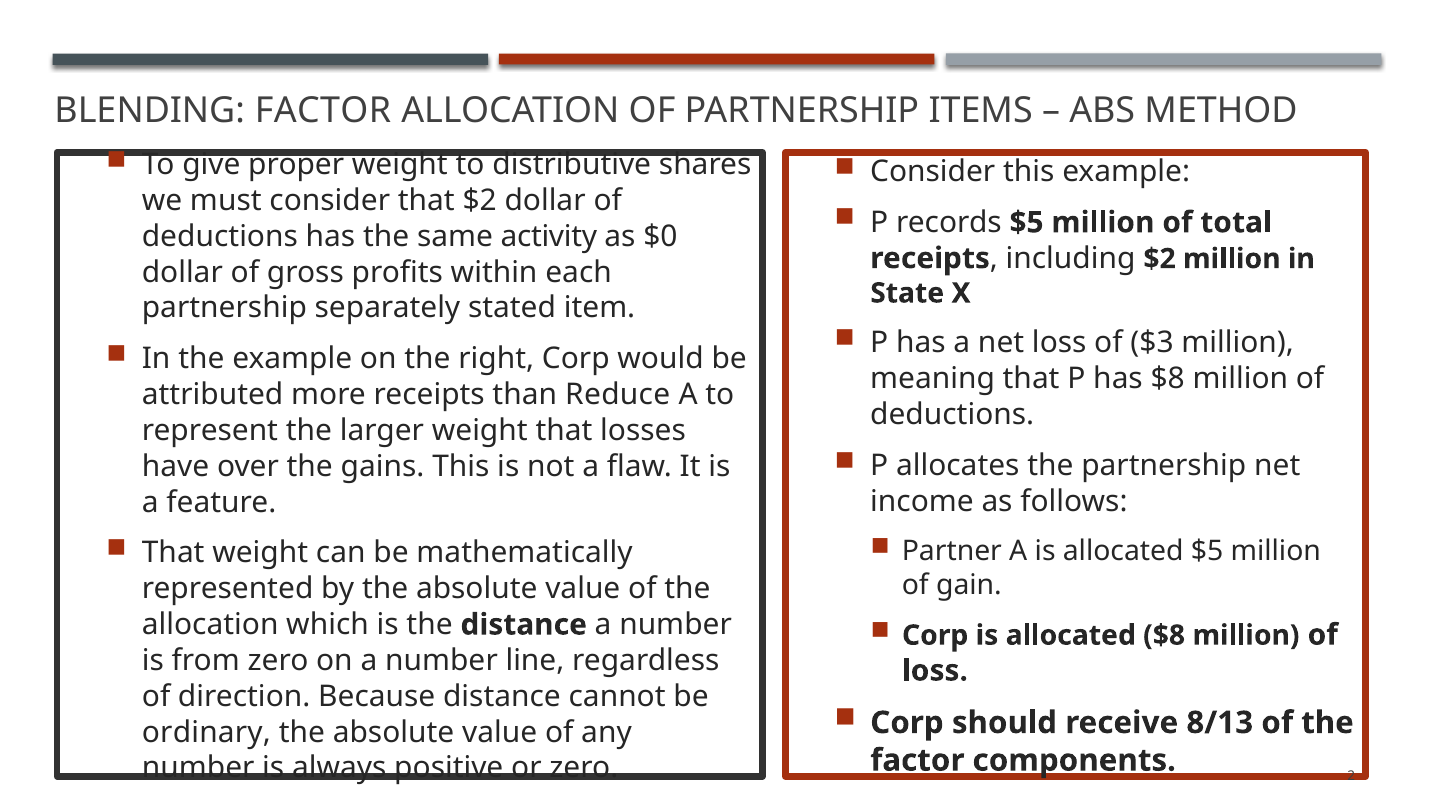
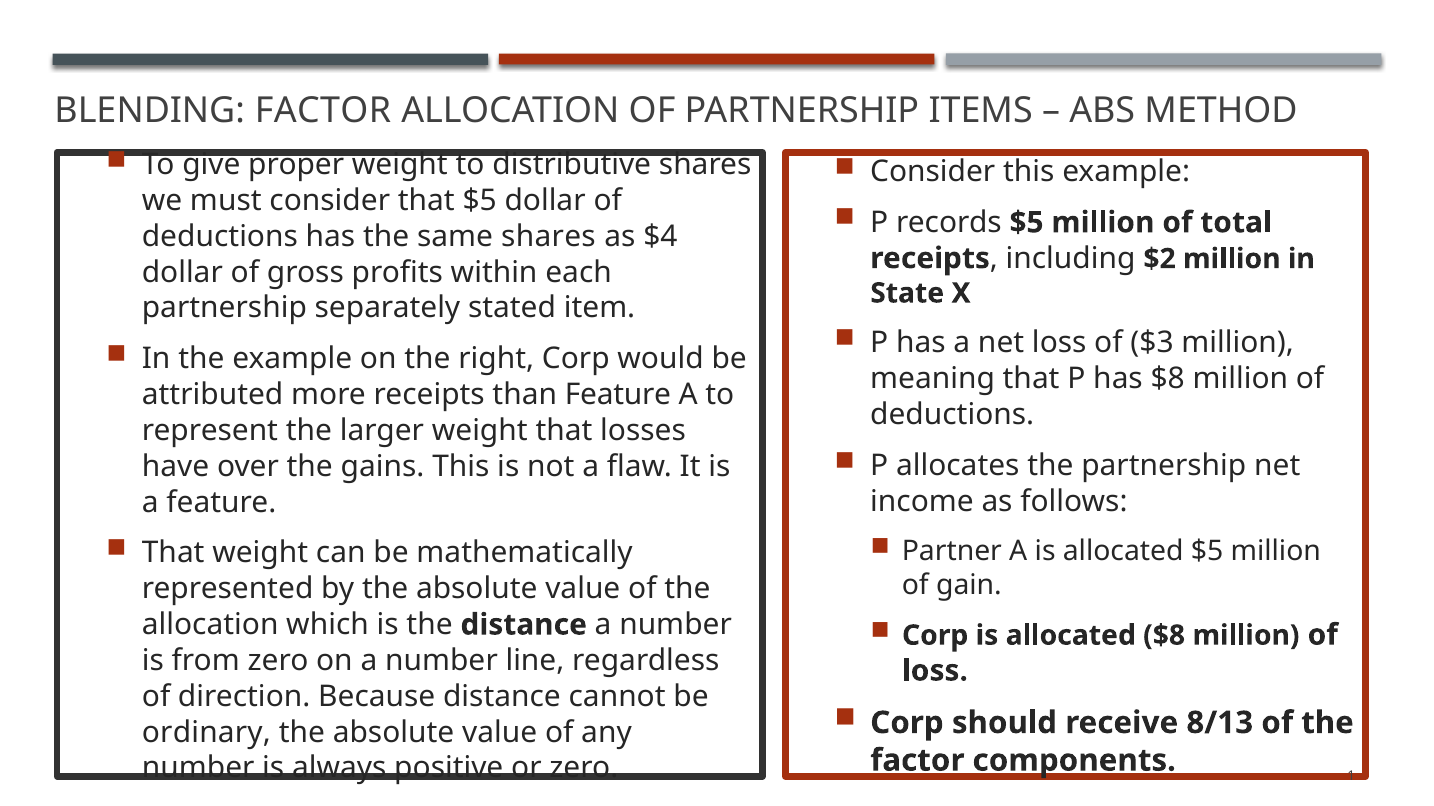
that $2: $2 -> $5
same activity: activity -> shares
$0: $0 -> $4
than Reduce: Reduce -> Feature
2: 2 -> 1
